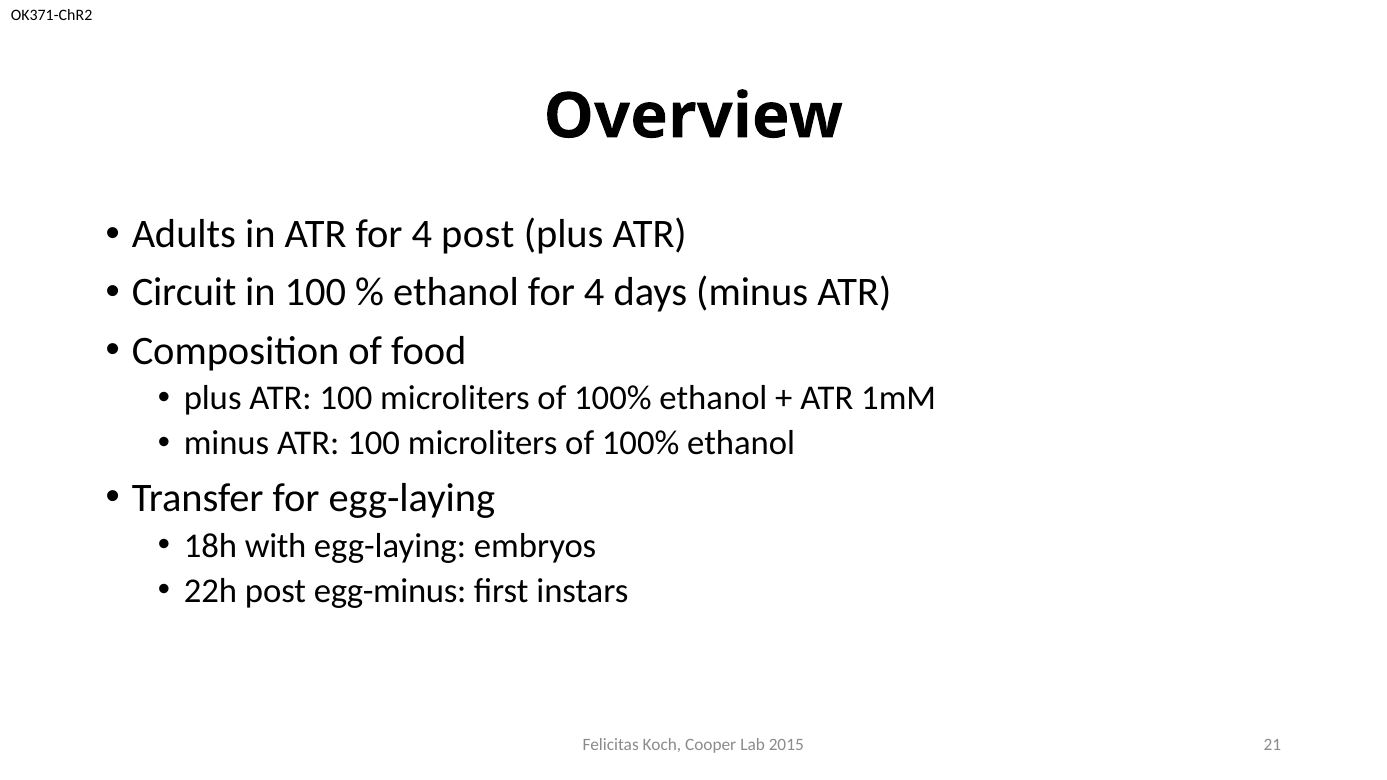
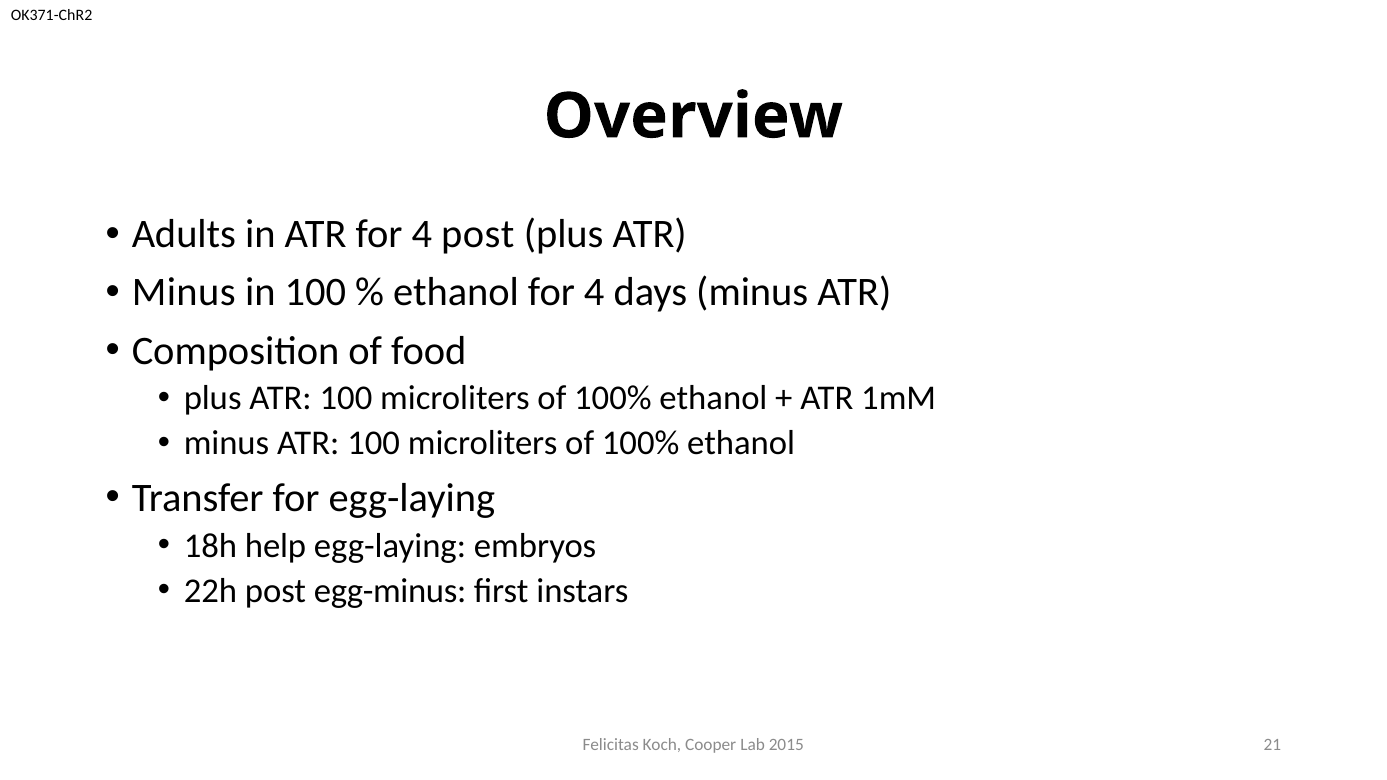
Circuit at (184, 293): Circuit -> Minus
with: with -> help
